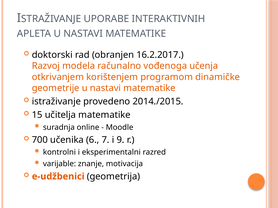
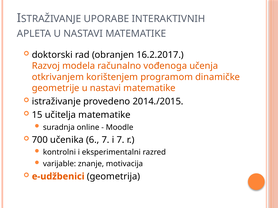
i 9: 9 -> 7
